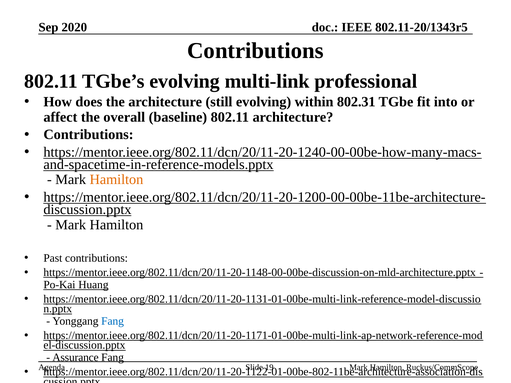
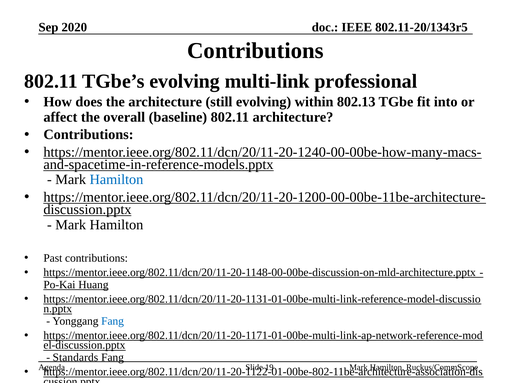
802.31: 802.31 -> 802.13
Hamilton at (116, 180) colour: orange -> blue
Assurance: Assurance -> Standards
